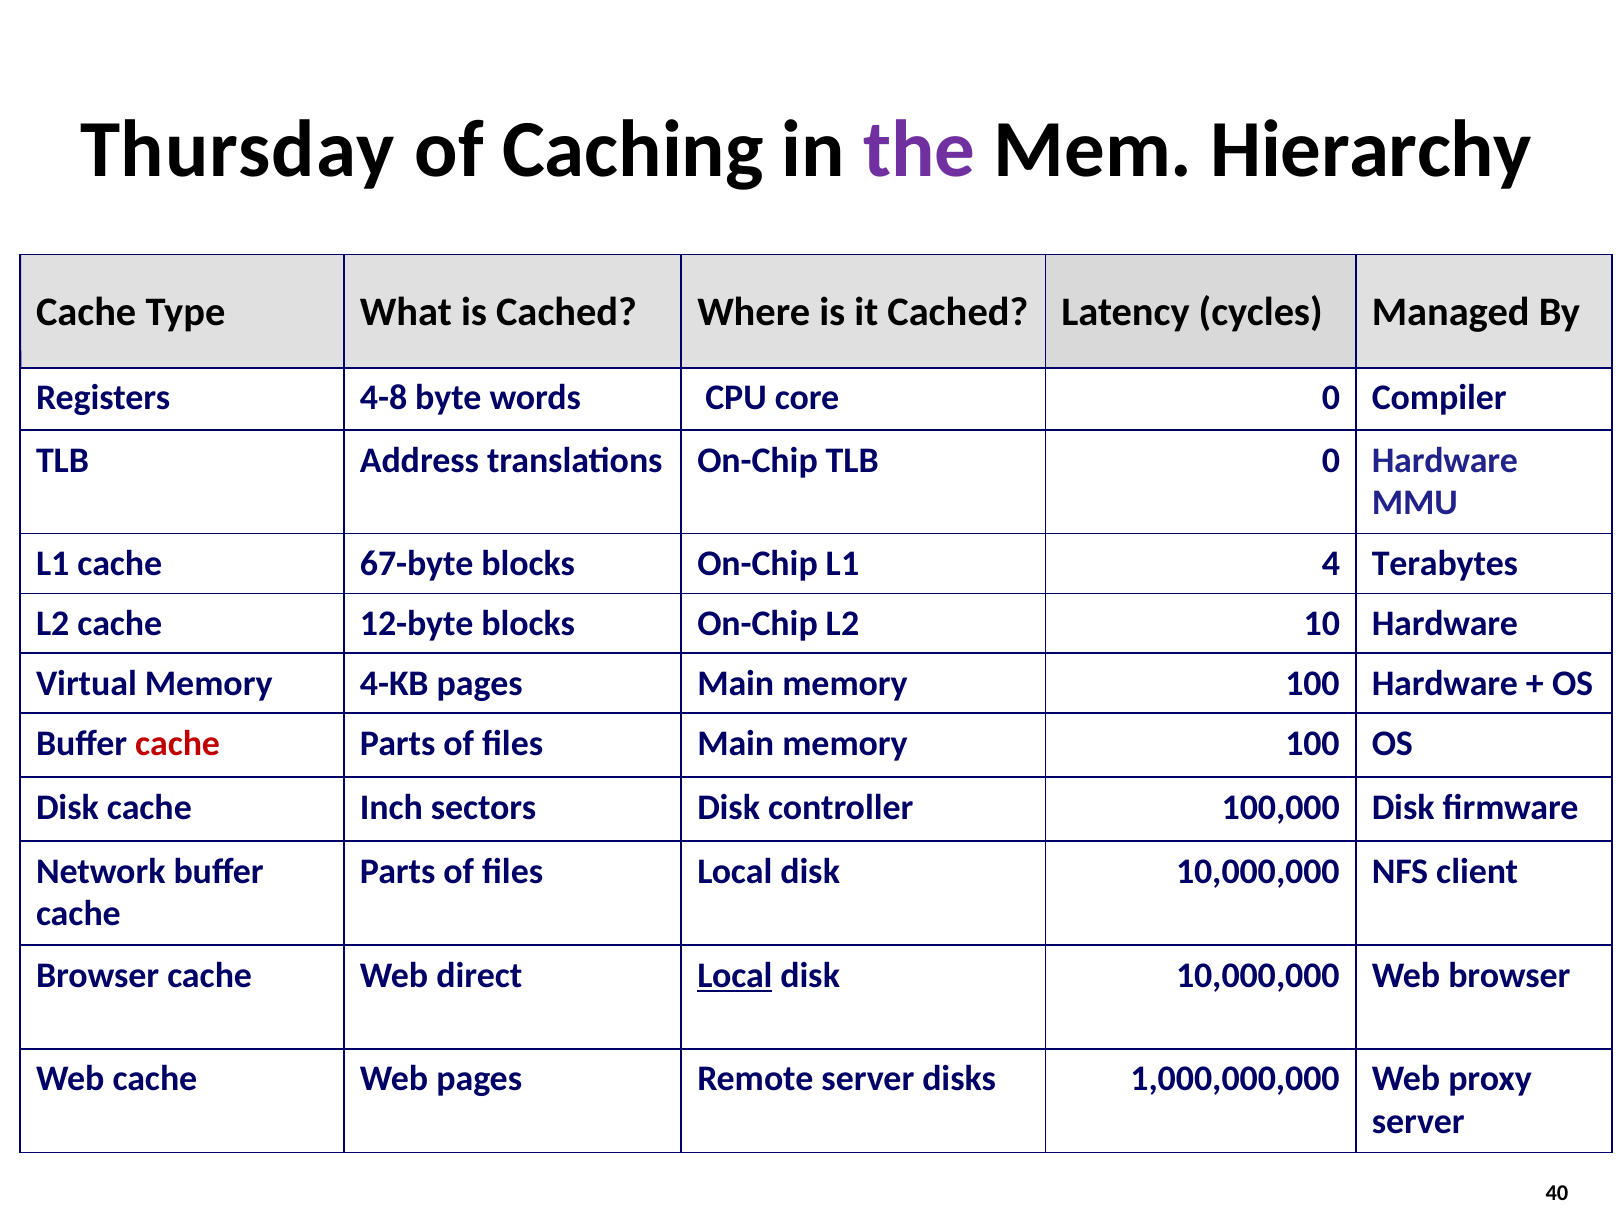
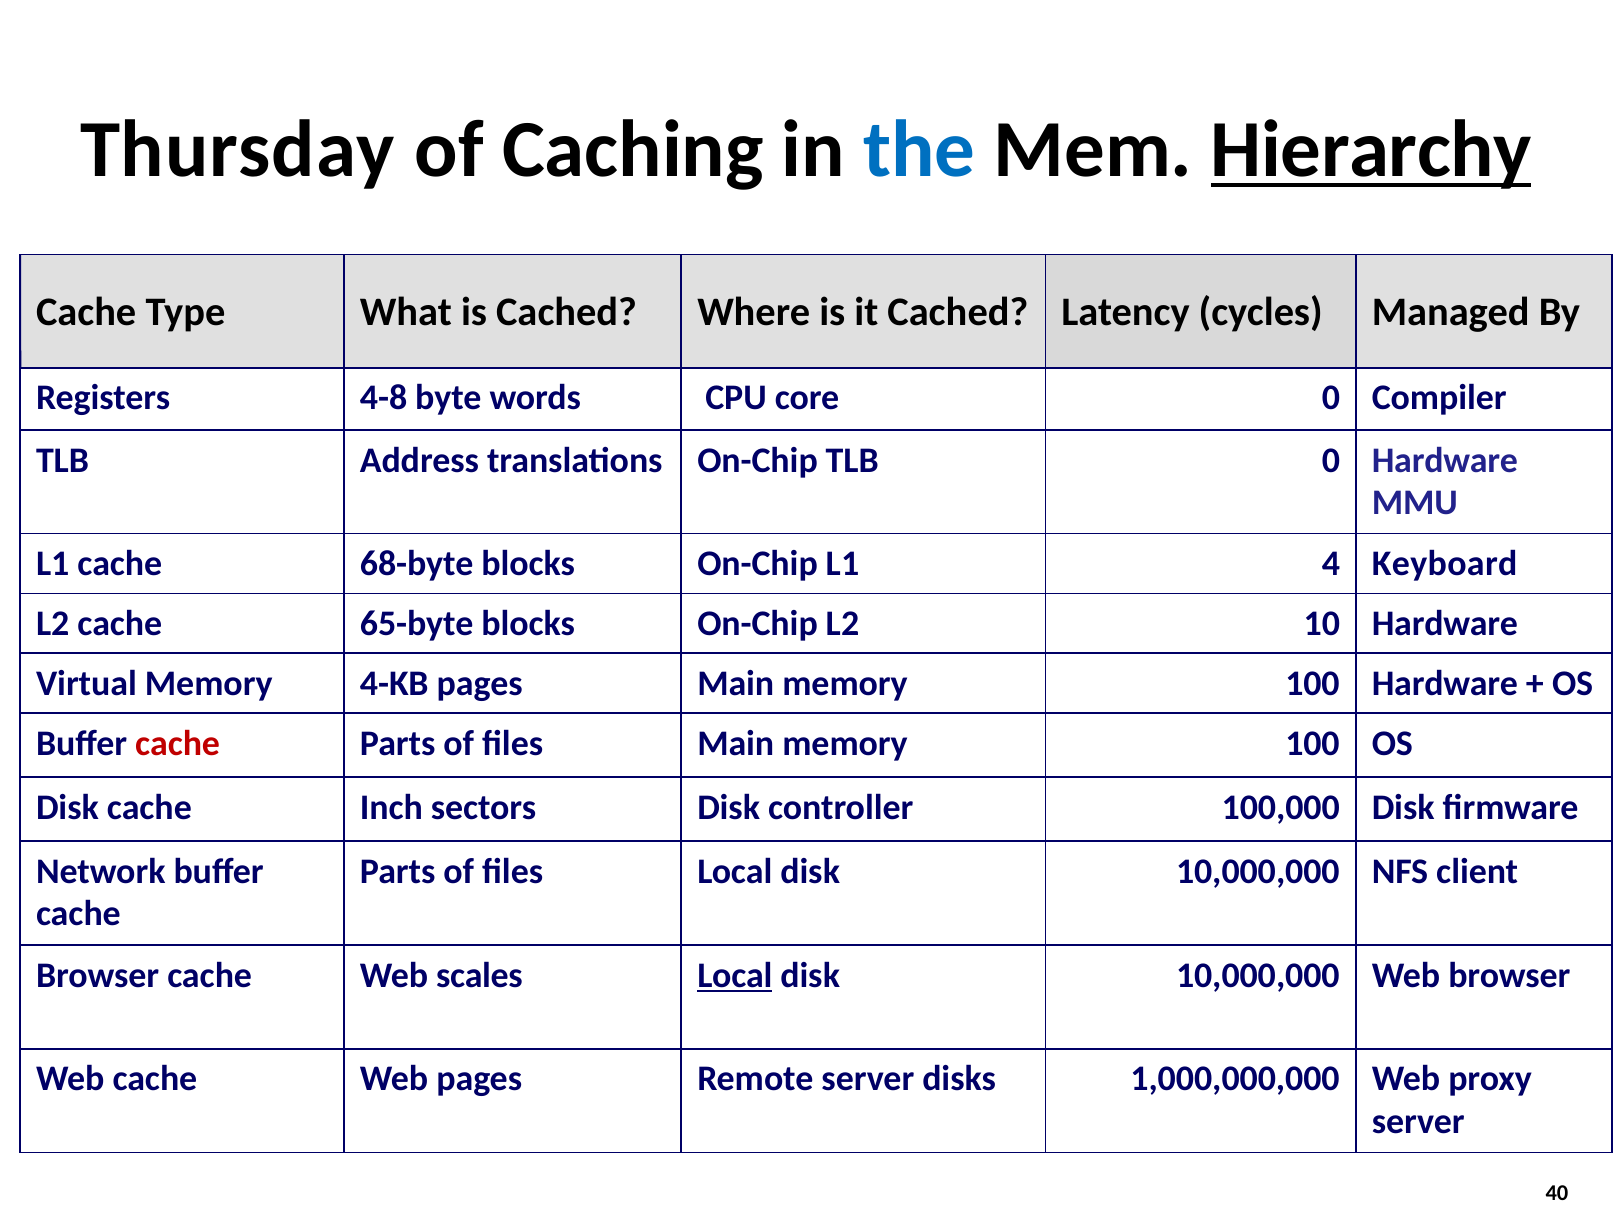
the colour: purple -> blue
Hierarchy underline: none -> present
67-byte: 67-byte -> 68-byte
Terabytes: Terabytes -> Keyboard
12-byte: 12-byte -> 65-byte
direct: direct -> scales
